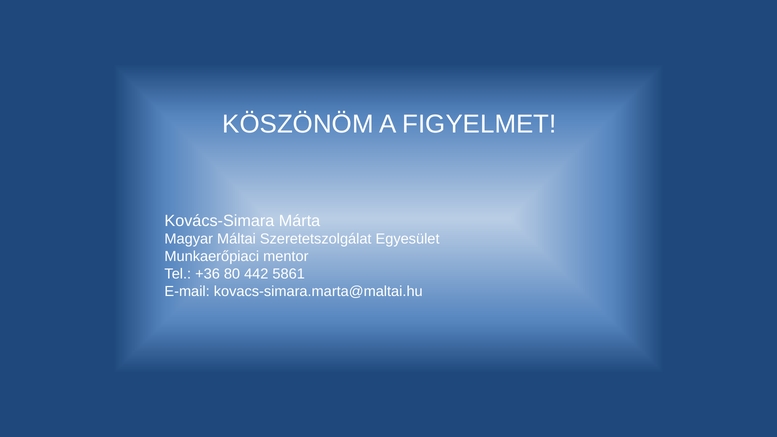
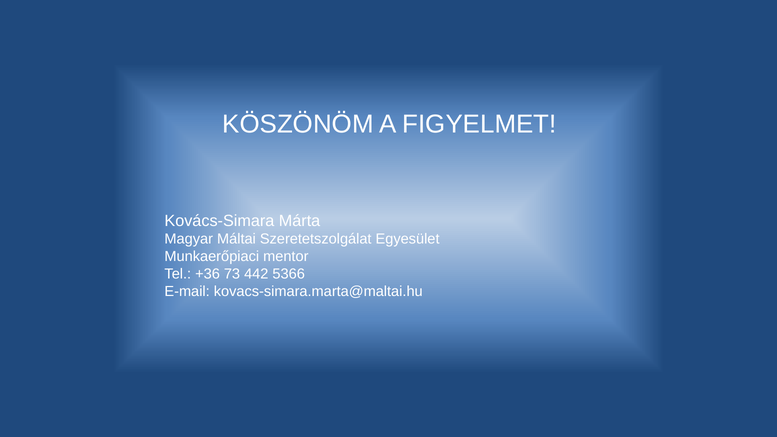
80: 80 -> 73
5861: 5861 -> 5366
